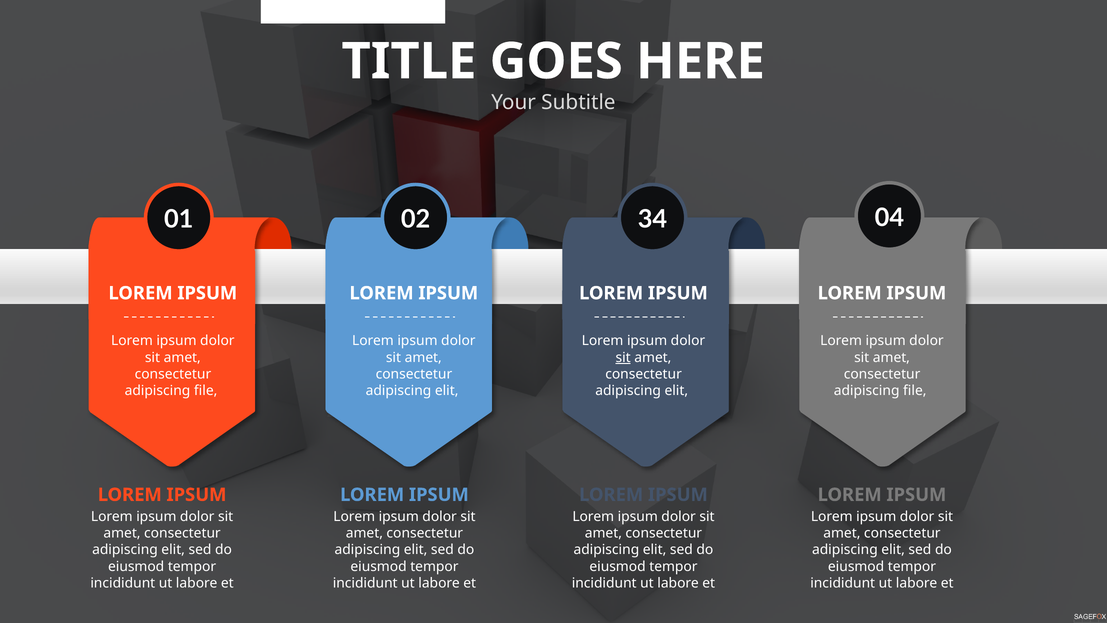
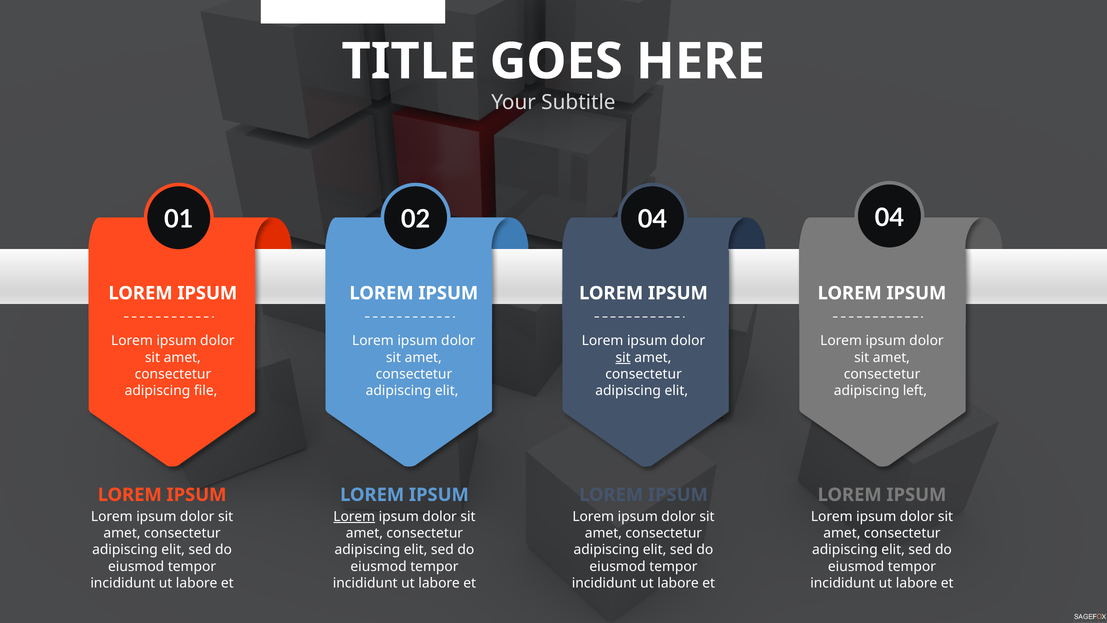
02 34: 34 -> 04
file at (915, 390): file -> left
Lorem at (354, 516) underline: none -> present
